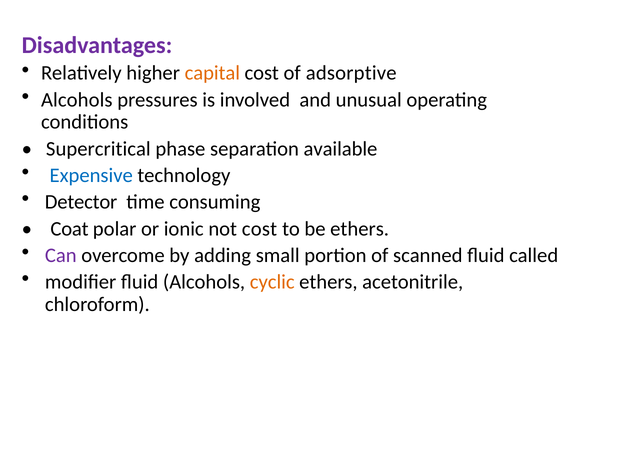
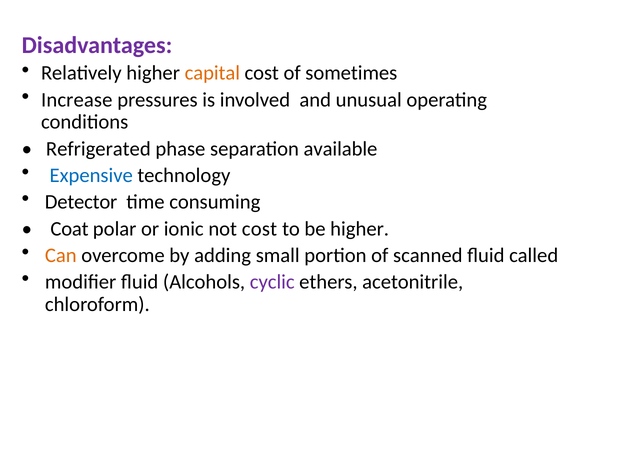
adsorptive: adsorptive -> sometimes
Alcohols at (77, 100): Alcohols -> Increase
Supercritical: Supercritical -> Refrigerated
be ethers: ethers -> higher
Can colour: purple -> orange
cyclic colour: orange -> purple
